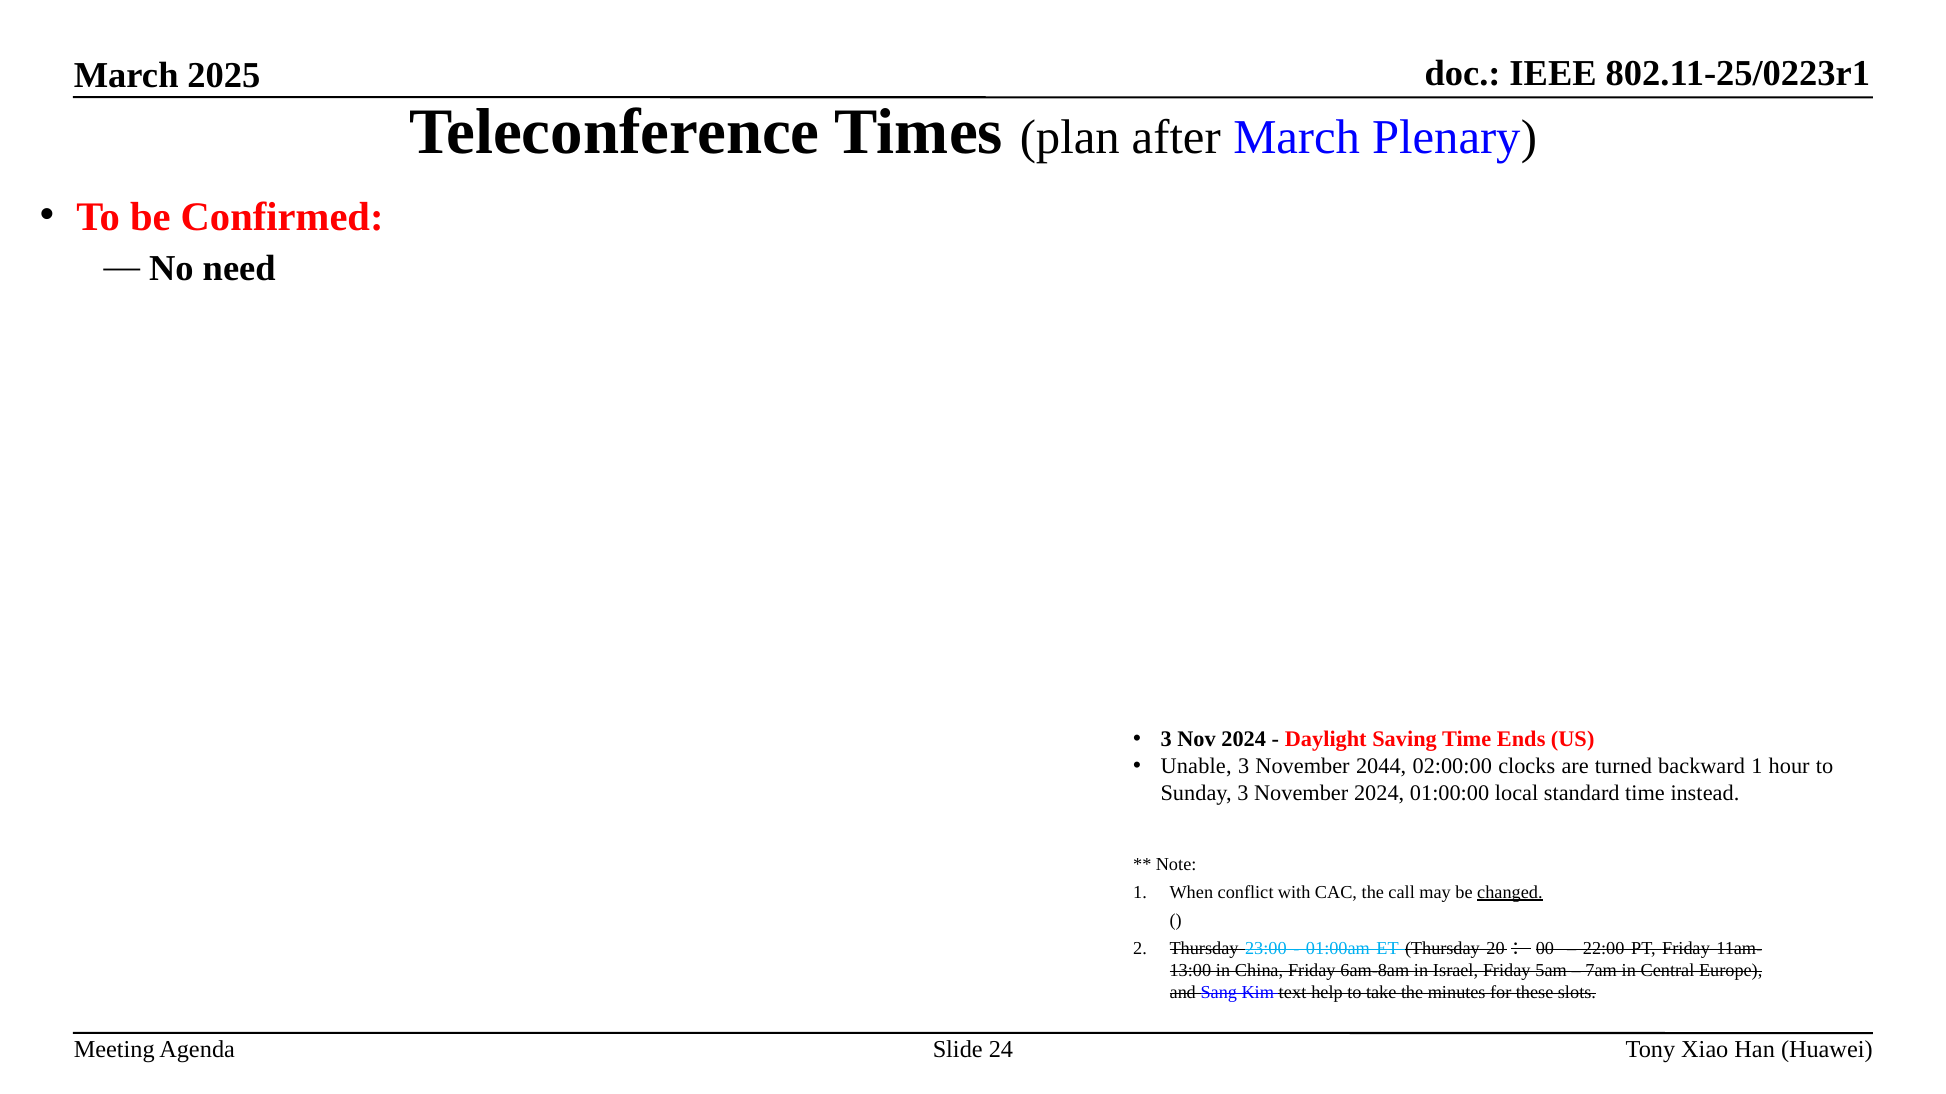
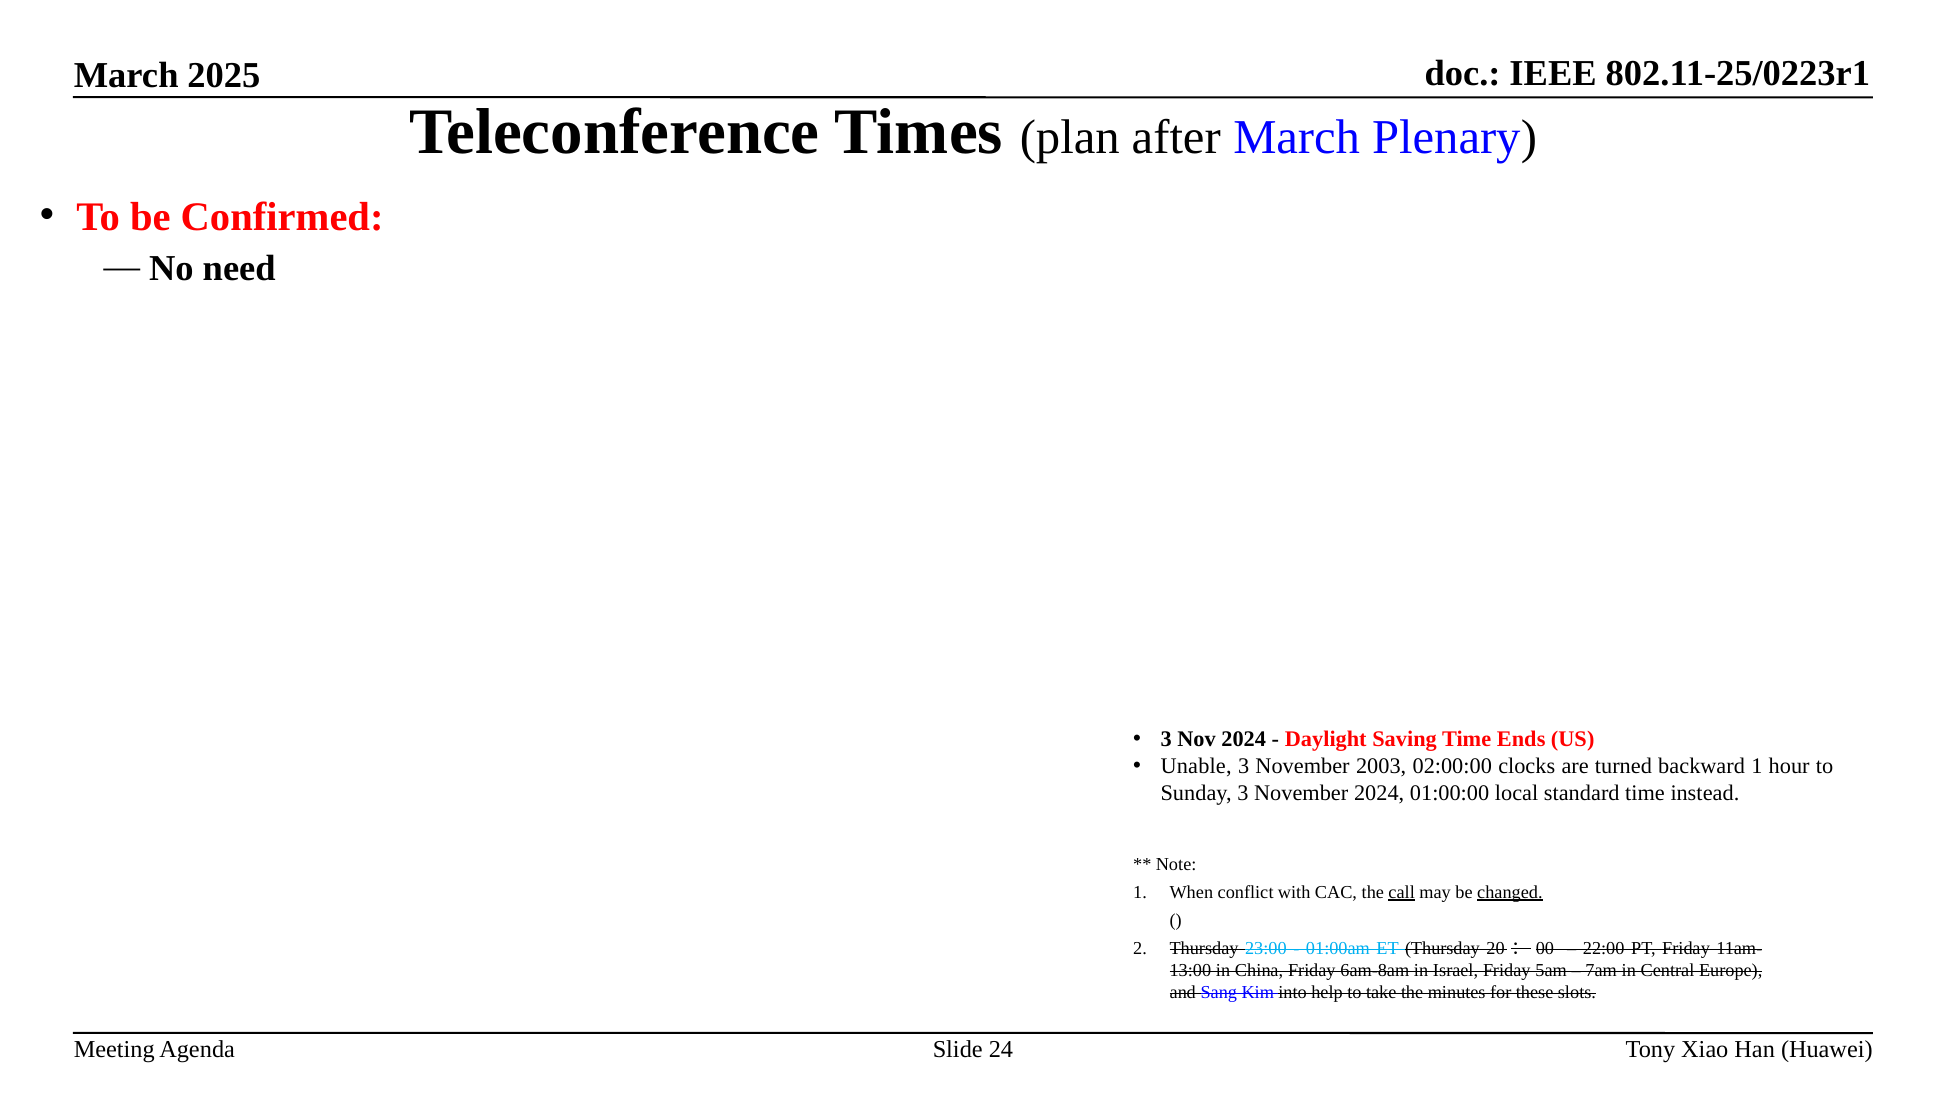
2044: 2044 -> 2003
call underline: none -> present
text: text -> into
